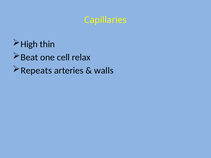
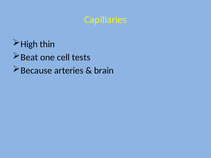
relax: relax -> tests
Repeats: Repeats -> Because
walls: walls -> brain
